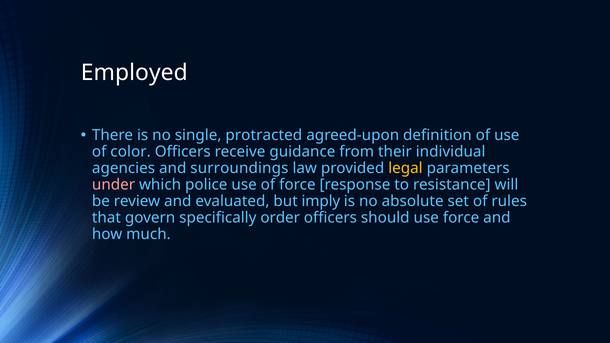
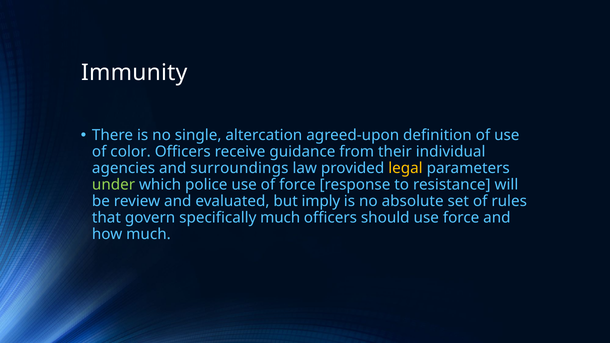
Employed: Employed -> Immunity
protracted: protracted -> altercation
under colour: pink -> light green
specifically order: order -> much
